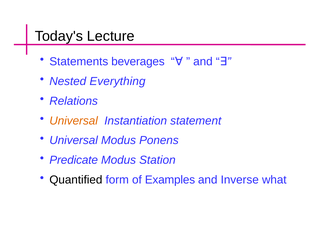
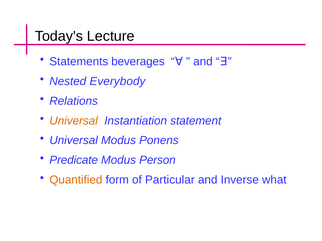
Everything: Everything -> Everybody
Station: Station -> Person
Quantified colour: black -> orange
Examples: Examples -> Particular
